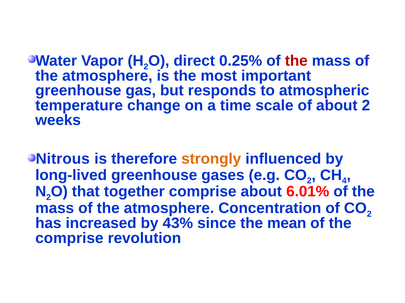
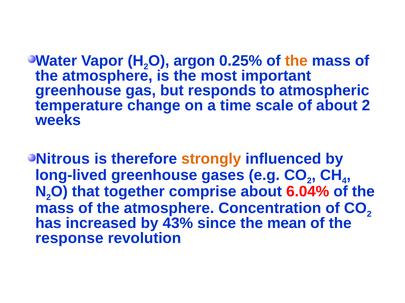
direct: direct -> argon
the at (296, 61) colour: red -> orange
6.01%: 6.01% -> 6.04%
comprise at (69, 239): comprise -> response
